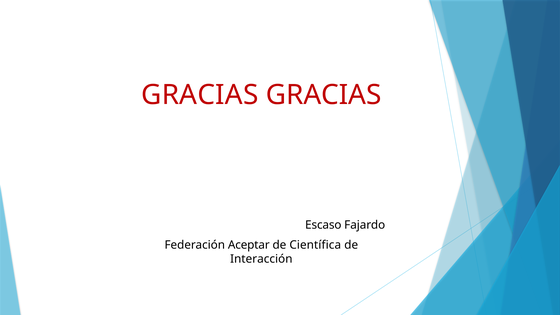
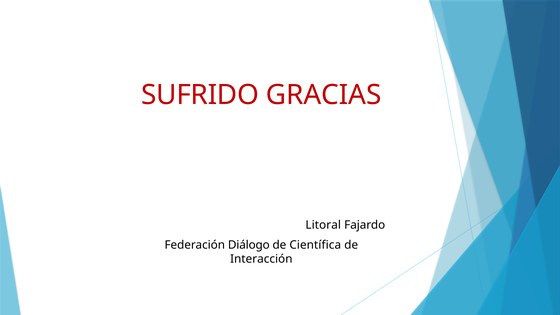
GRACIAS at (200, 95): GRACIAS -> SUFRIDO
Escaso: Escaso -> Litoral
Aceptar: Aceptar -> Diálogo
